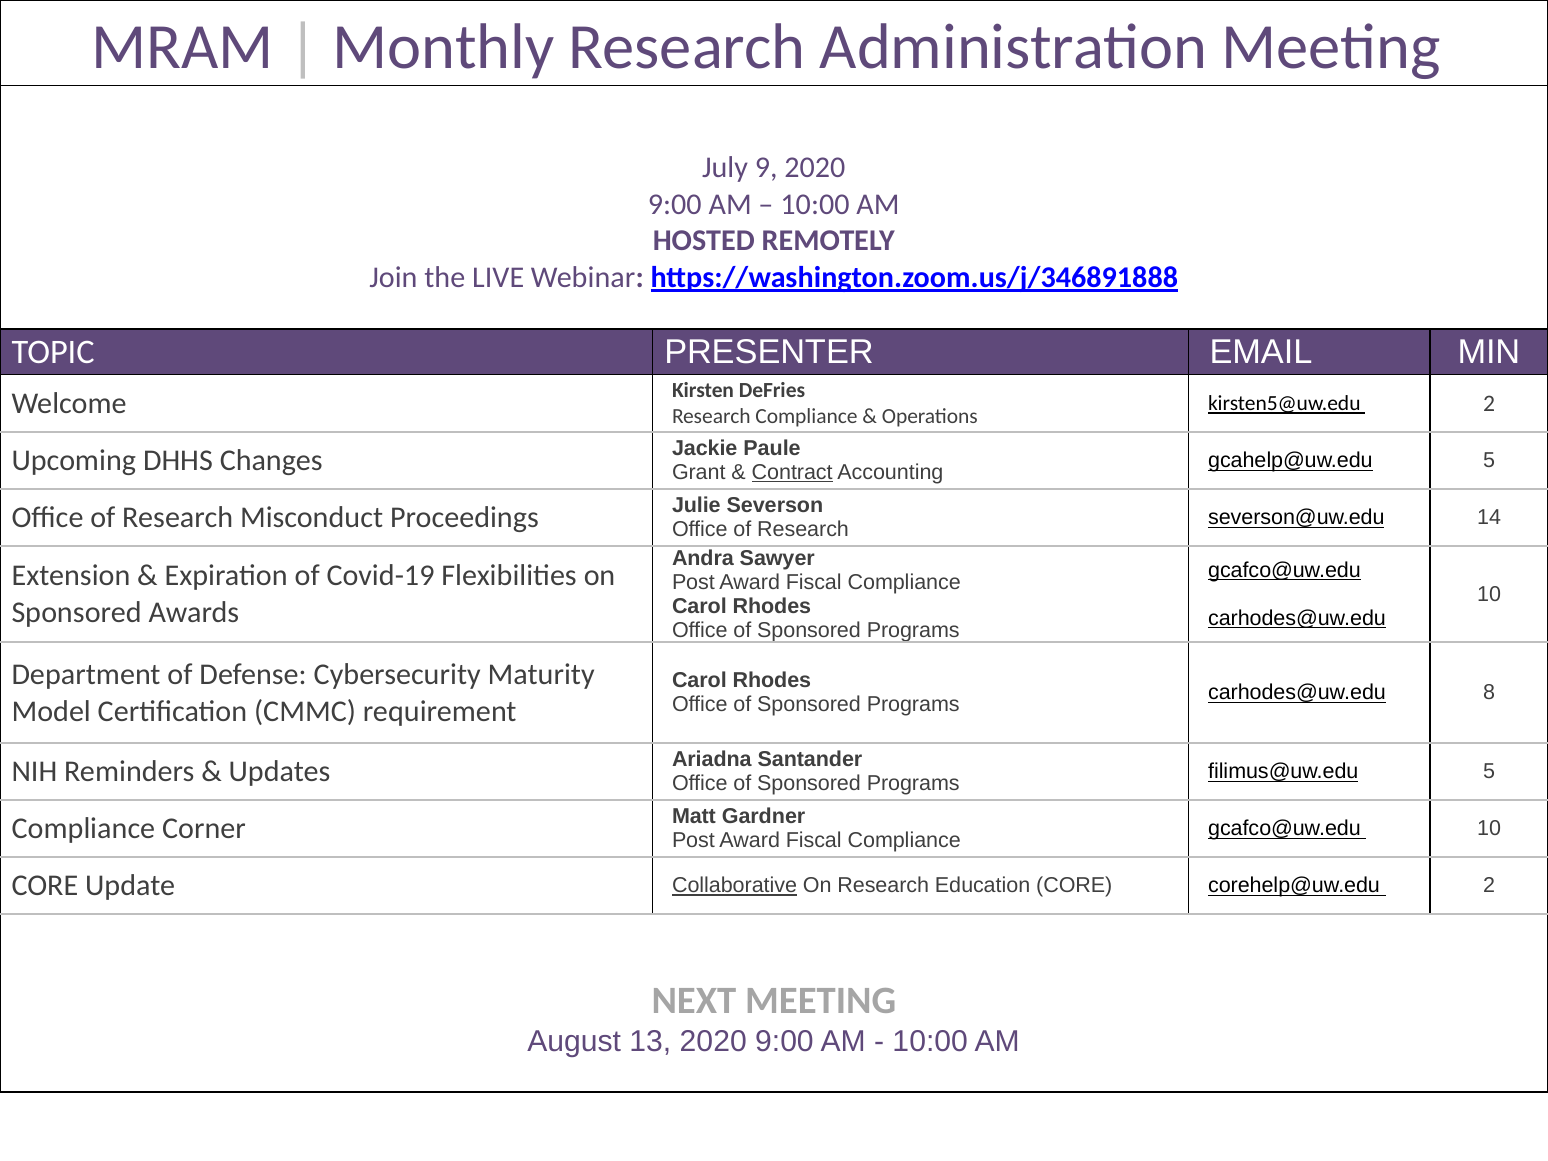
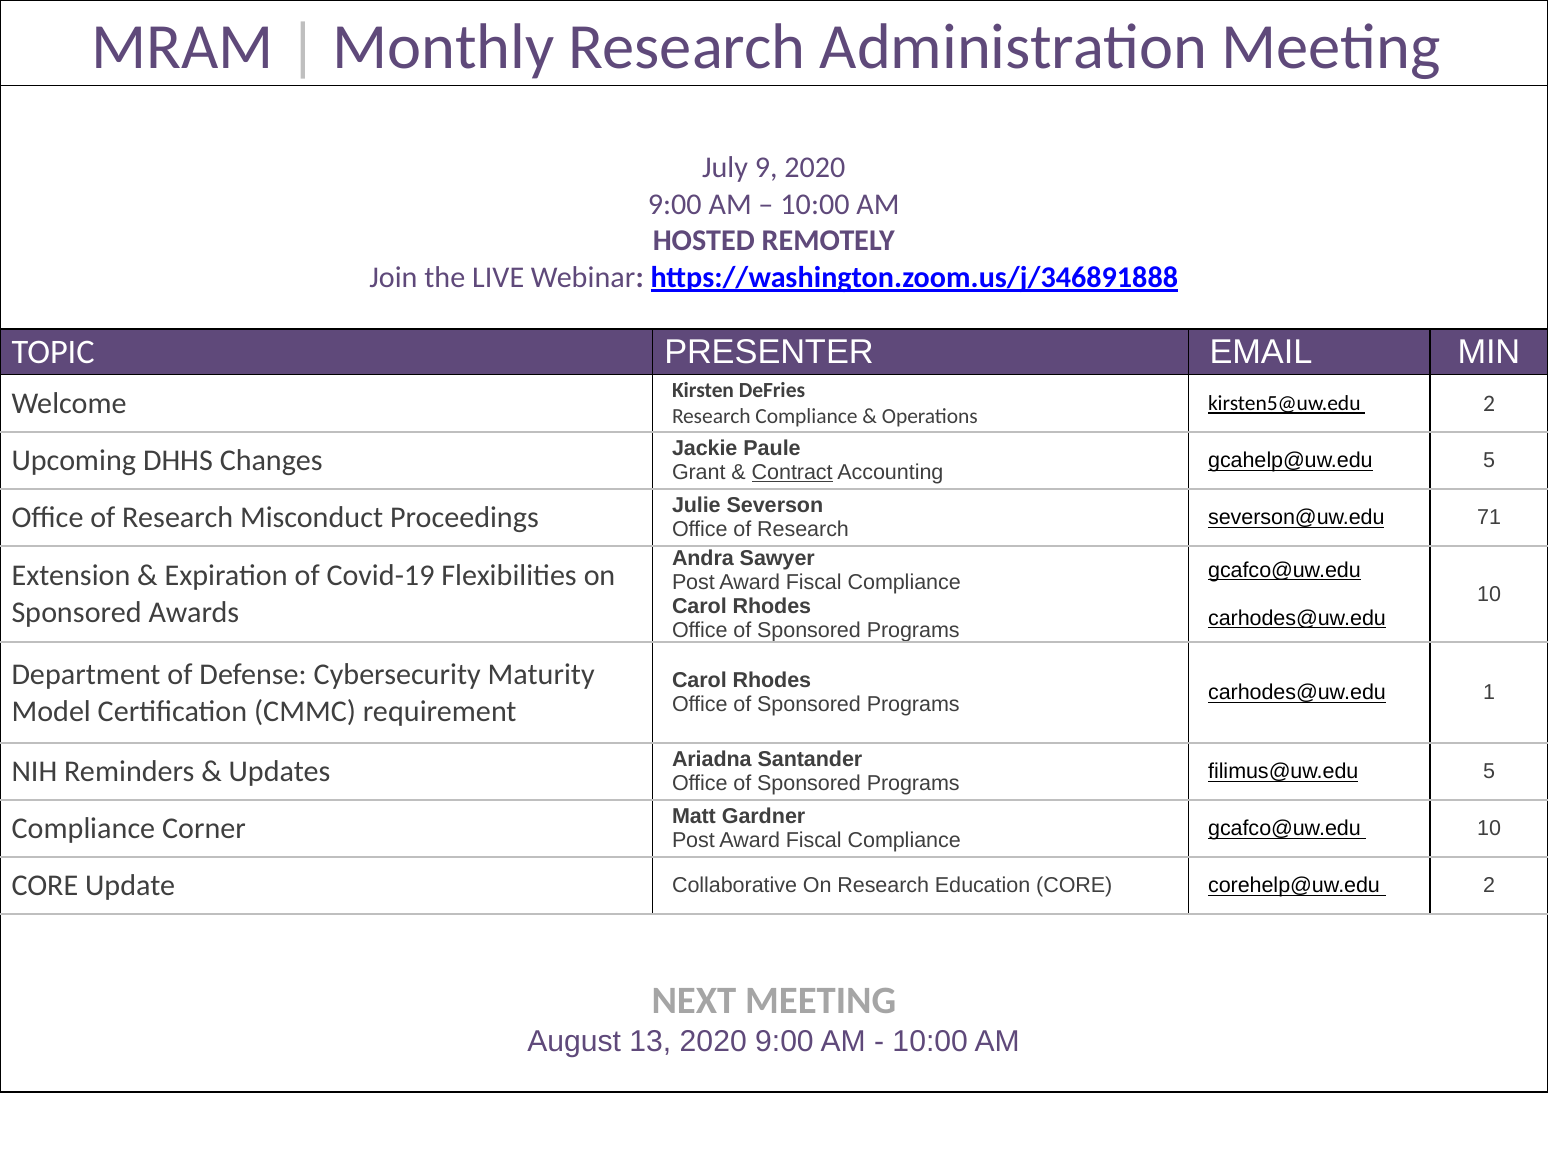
14: 14 -> 71
8: 8 -> 1
Collaborative underline: present -> none
